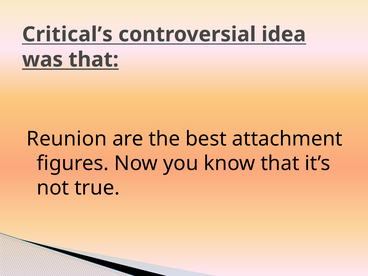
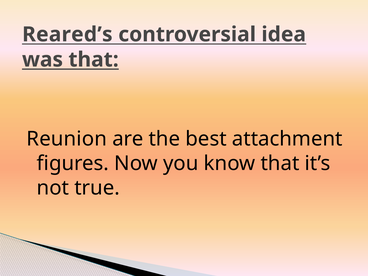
Critical’s: Critical’s -> Reared’s
